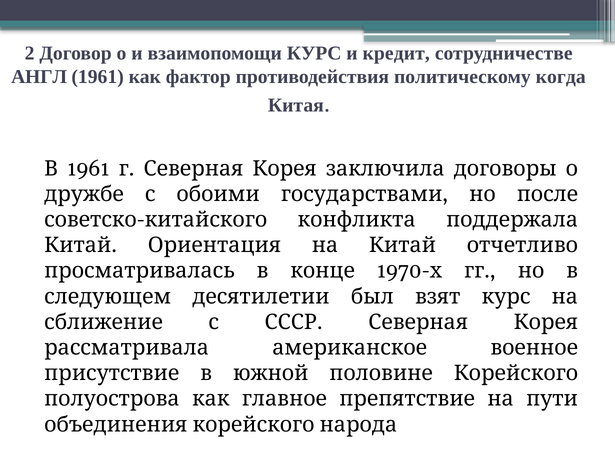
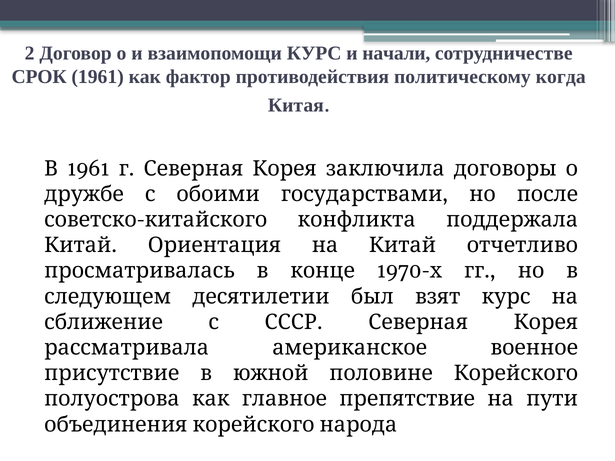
кредит: кредит -> начали
АНГЛ: АНГЛ -> СРОК
